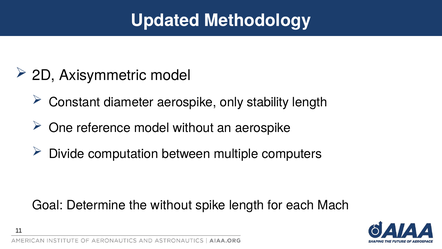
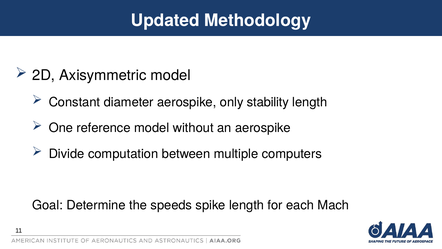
the without: without -> speeds
